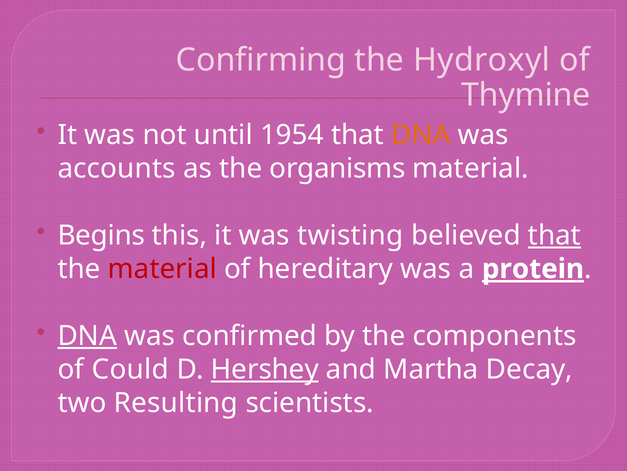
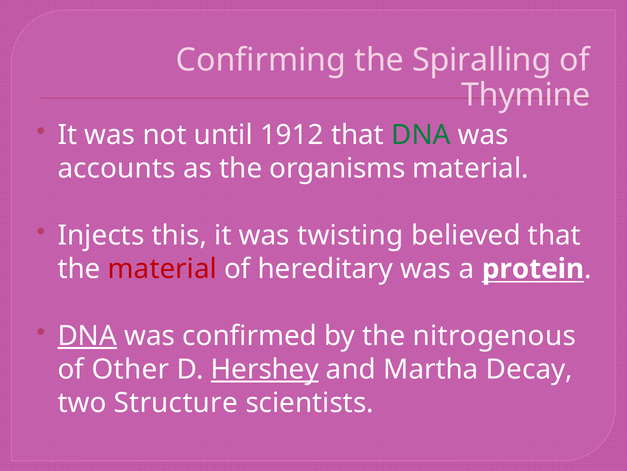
Hydroxyl: Hydroxyl -> Spiralling
1954: 1954 -> 1912
DNA at (421, 135) colour: orange -> green
Begins: Begins -> Injects
that at (554, 235) underline: present -> none
protein underline: present -> none
components: components -> nitrogenous
Could: Could -> Other
Resulting: Resulting -> Structure
